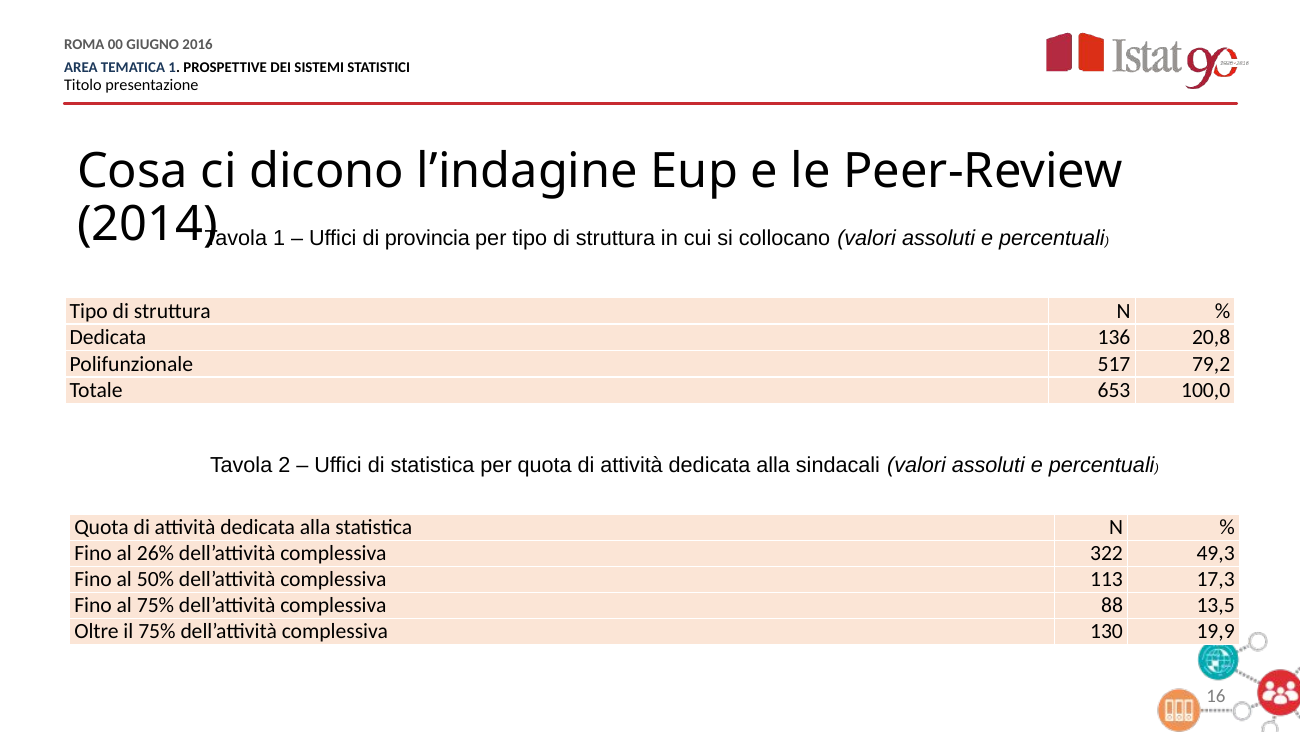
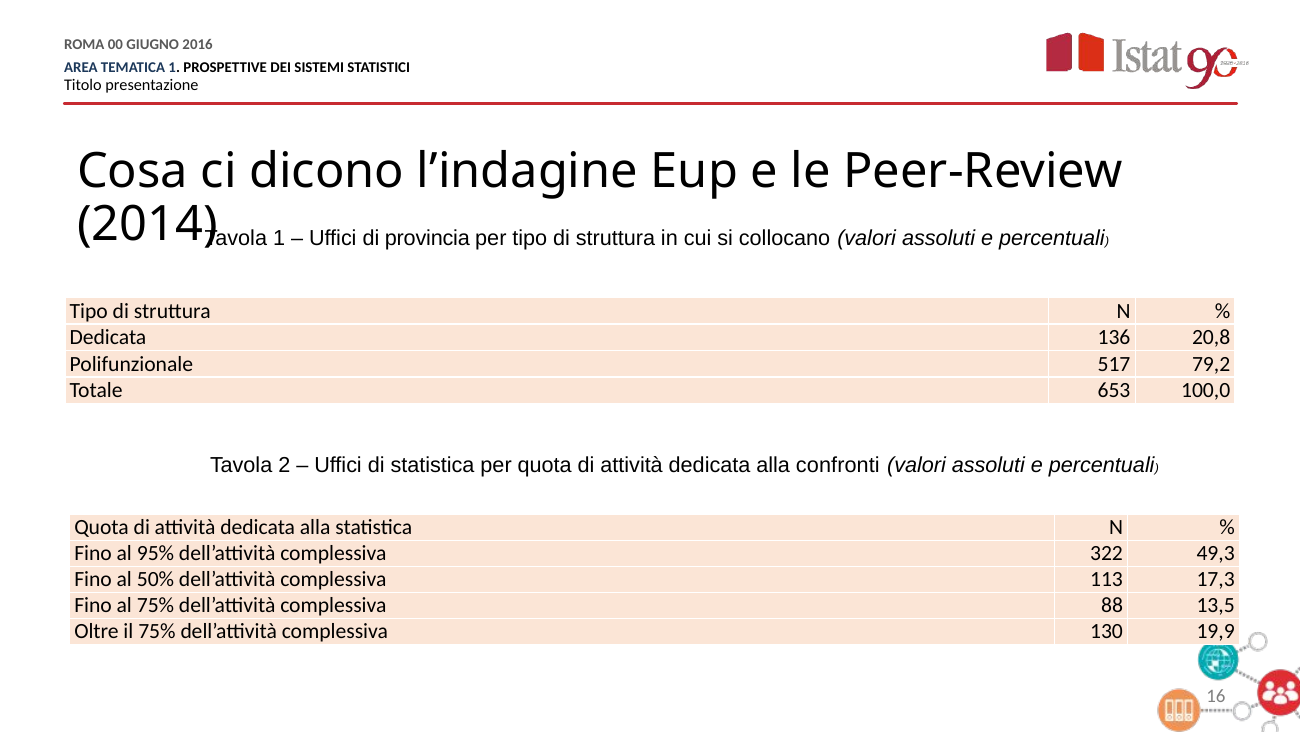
sindacali: sindacali -> confronti
26%: 26% -> 95%
